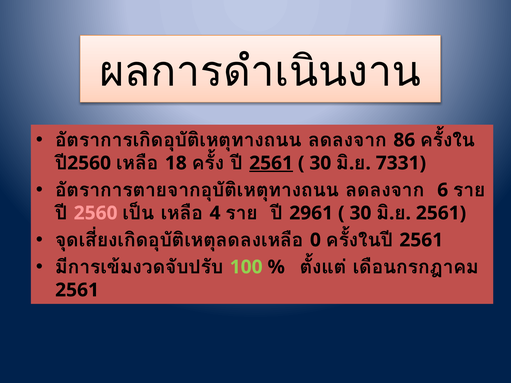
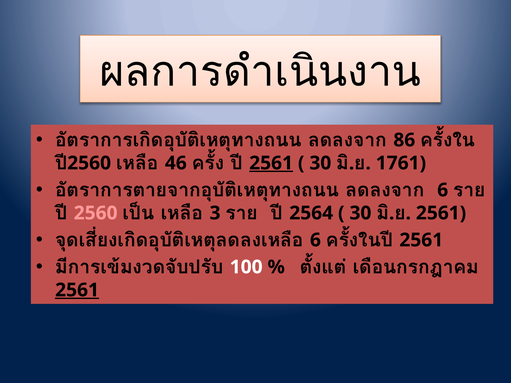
18: 18 -> 46
7331: 7331 -> 1761
4: 4 -> 3
2961: 2961 -> 2564
0 at (315, 240): 0 -> 6
100 colour: light green -> white
2561 at (77, 290) underline: none -> present
